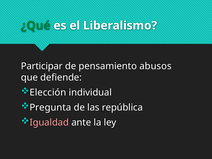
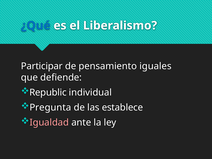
¿Qué colour: green -> blue
abusos: abusos -> iguales
Elección: Elección -> Republic
república: república -> establece
